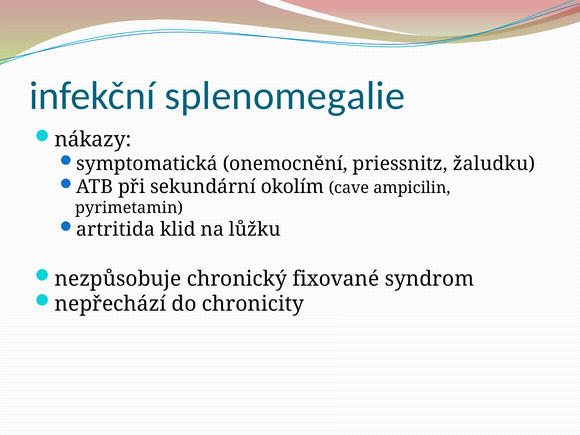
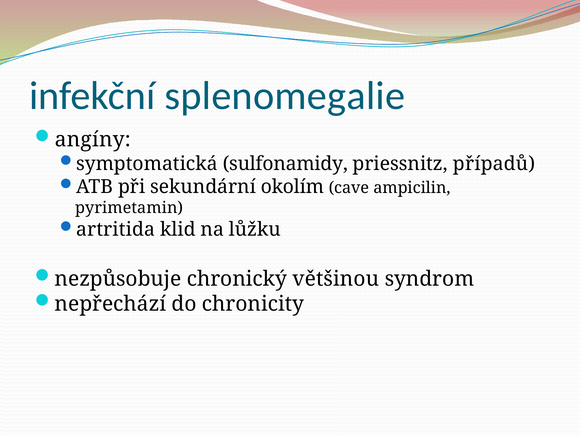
nákazy: nákazy -> angíny
onemocnění: onemocnění -> sulfonamidy
žaludku: žaludku -> případů
fixované: fixované -> většinou
